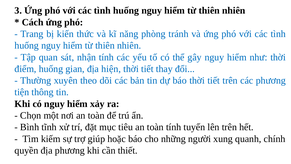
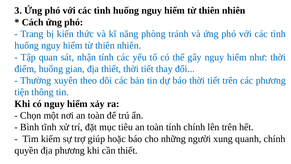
địa hiện: hiện -> thiết
tính tuyến: tuyến -> chính
